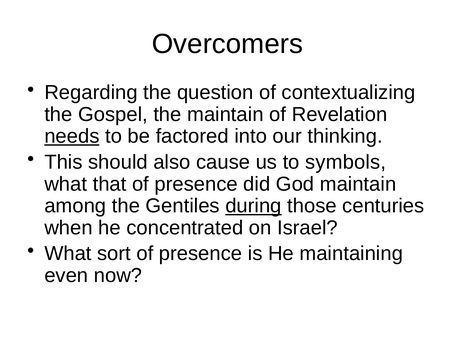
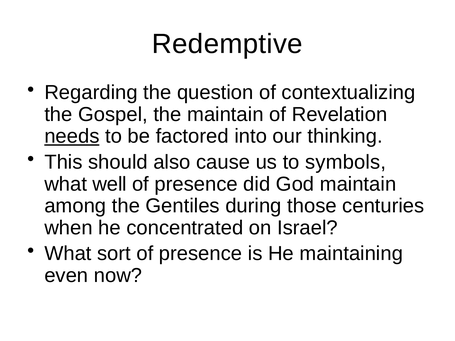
Overcomers: Overcomers -> Redemptive
that: that -> well
during underline: present -> none
